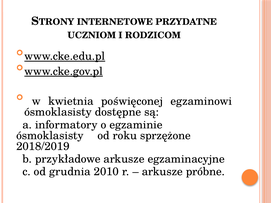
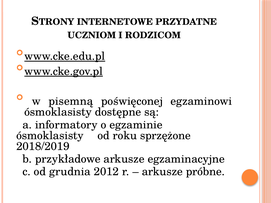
kwietnia: kwietnia -> pisemną
2010: 2010 -> 2012
